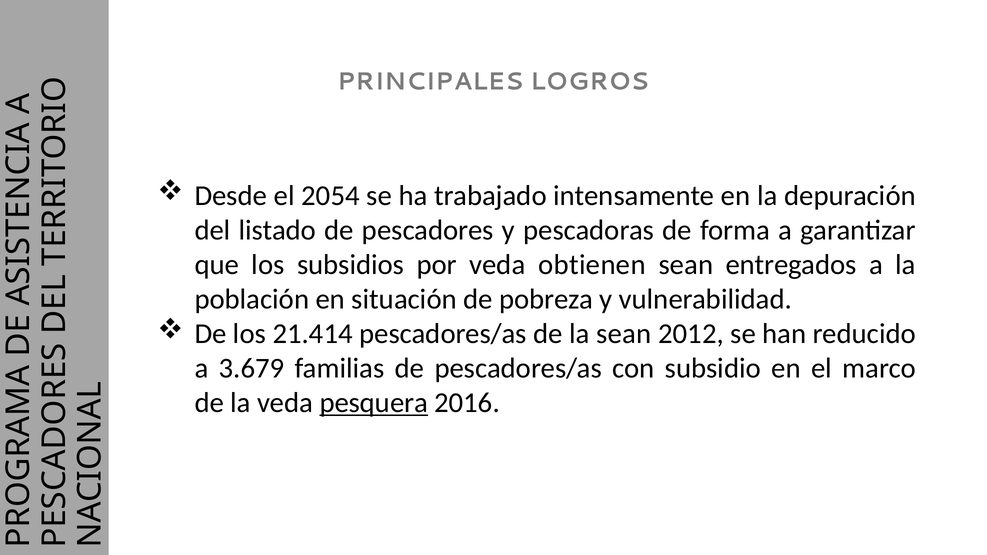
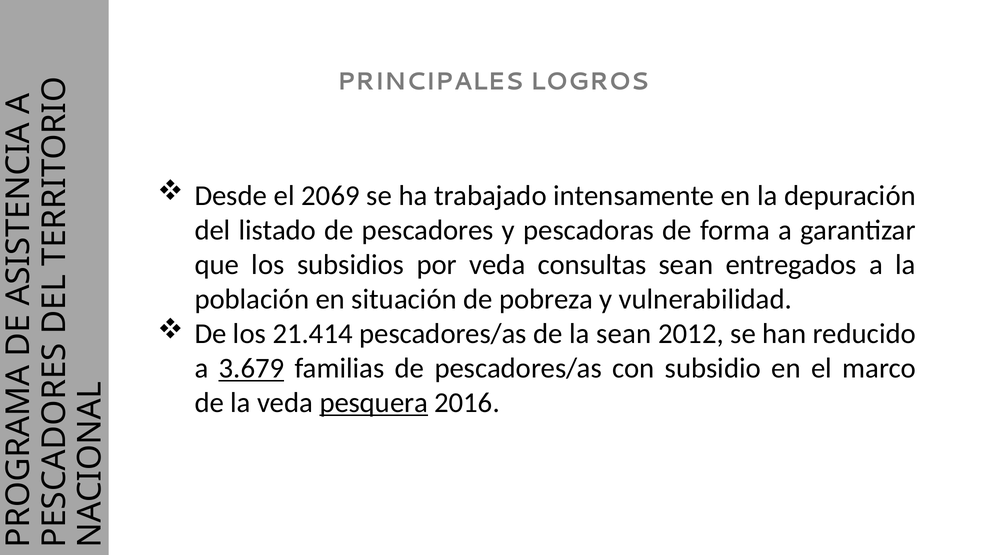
2054: 2054 -> 2069
obtienen: obtienen -> consultas
3.679 underline: none -> present
